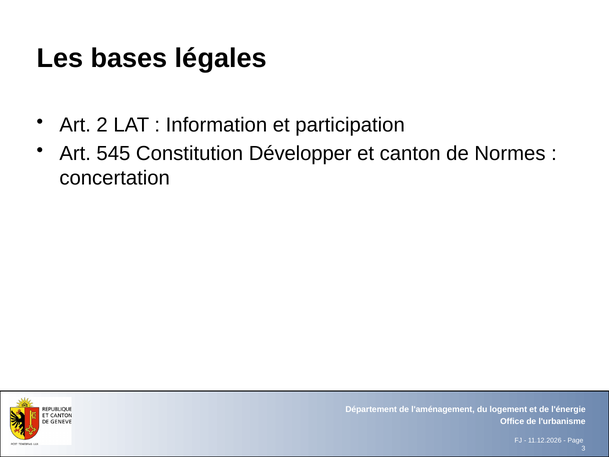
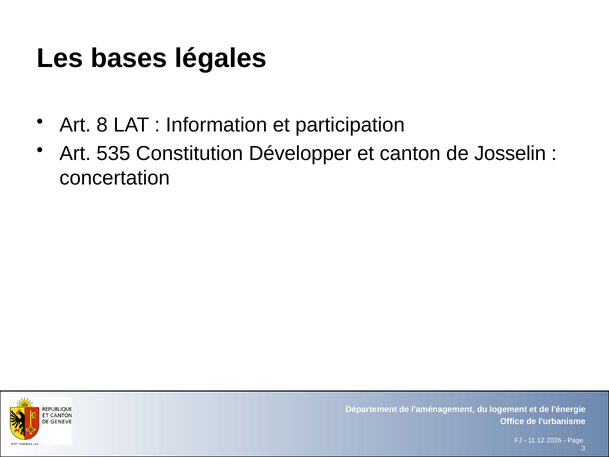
2: 2 -> 8
545: 545 -> 535
Normes: Normes -> Josselin
